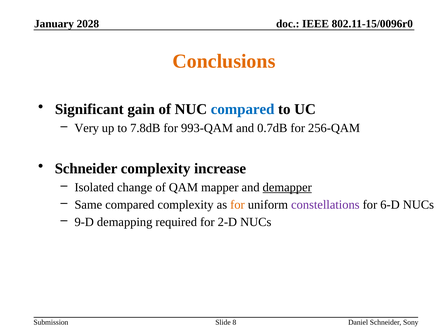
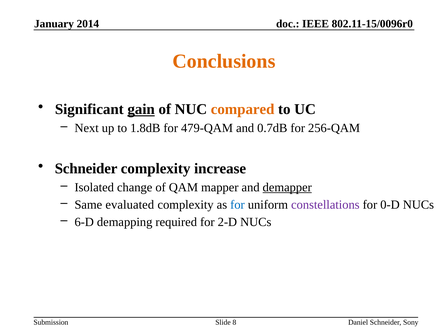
2028: 2028 -> 2014
gain underline: none -> present
compared at (243, 109) colour: blue -> orange
Very: Very -> Next
7.8dB: 7.8dB -> 1.8dB
993-QAM: 993-QAM -> 479-QAM
Same compared: compared -> evaluated
for at (237, 205) colour: orange -> blue
6-D: 6-D -> 0-D
9-D: 9-D -> 6-D
